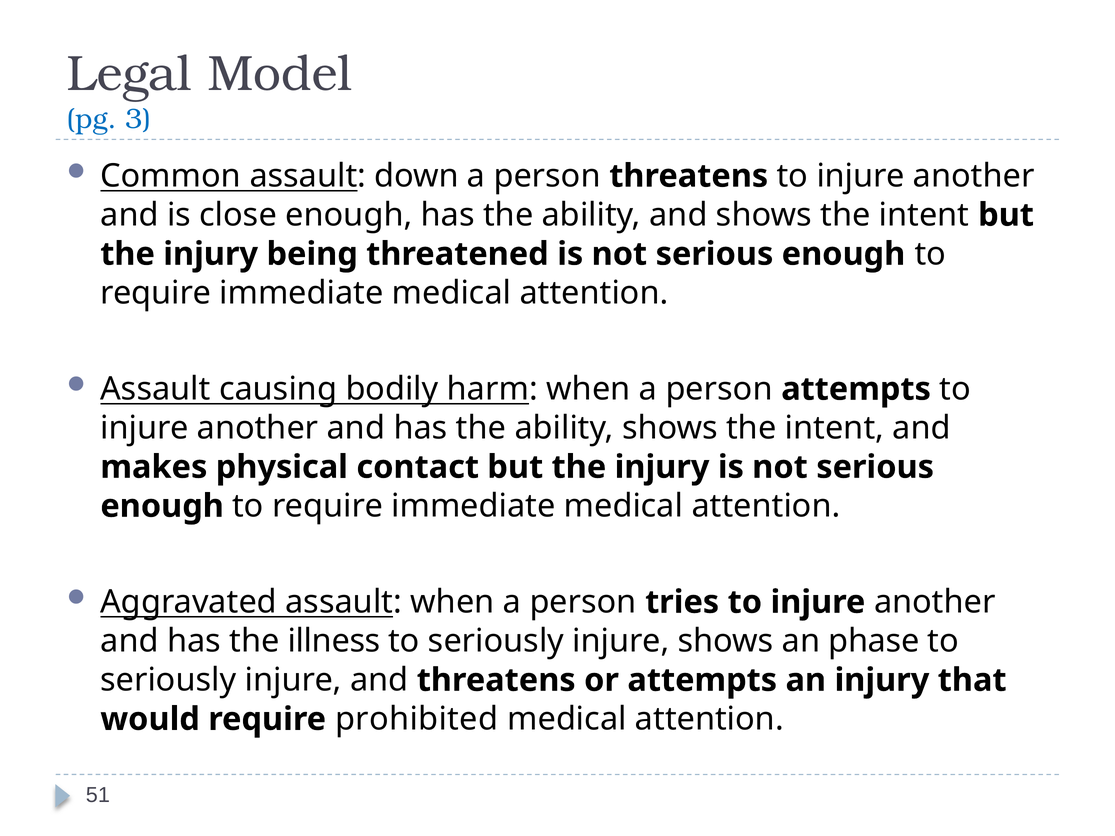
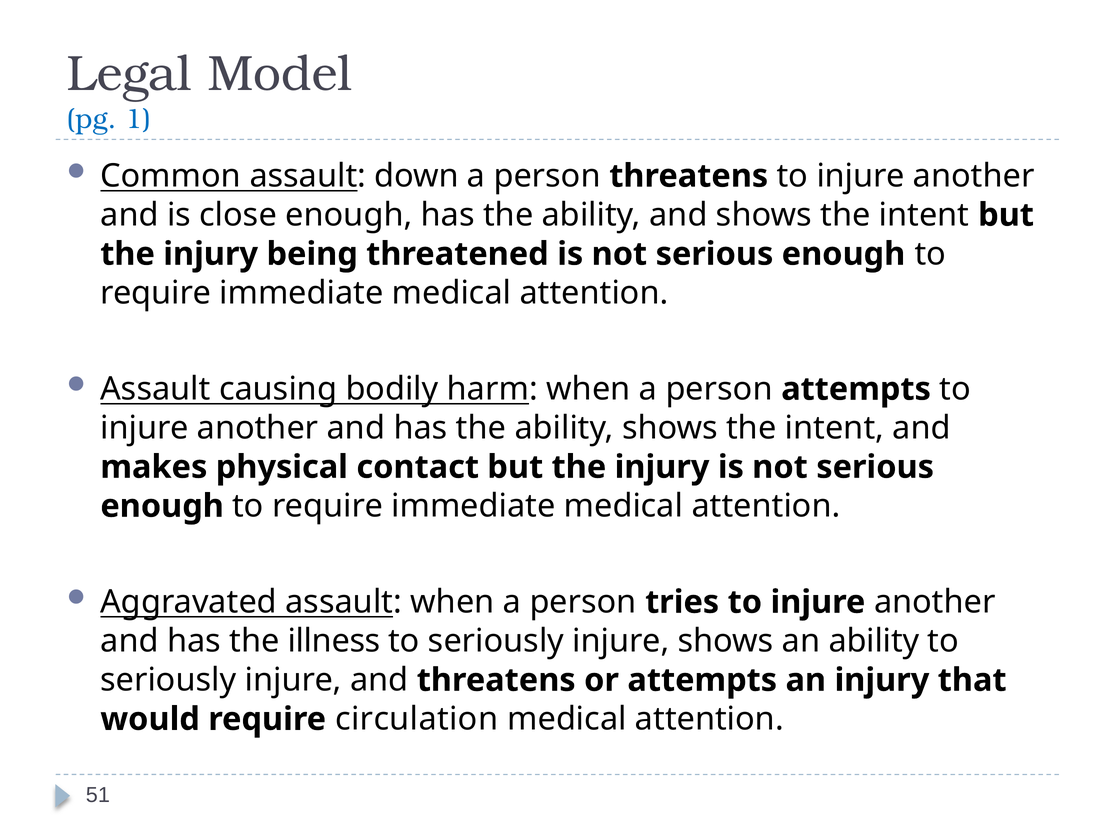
3: 3 -> 1
an phase: phase -> ability
prohibited: prohibited -> circulation
